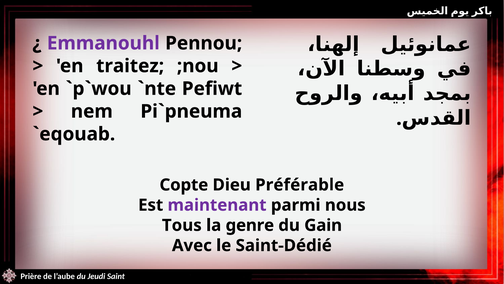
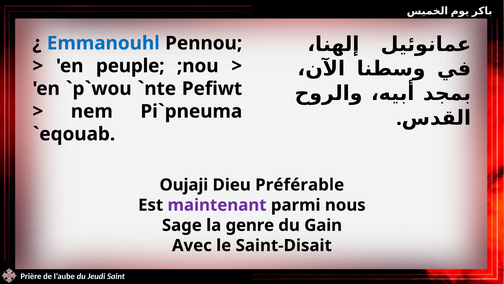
Emmanouhl colour: purple -> blue
traitez: traitez -> peuple
Copte: Copte -> Oujaji
Tous: Tous -> Sage
Saint-Dédié: Saint-Dédié -> Saint-Disait
